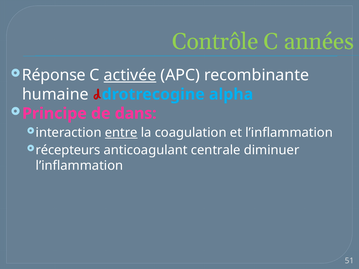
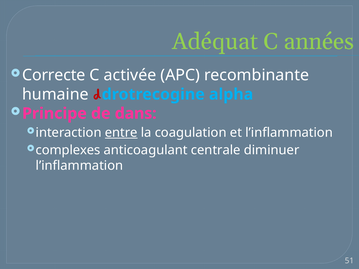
Contrôle: Contrôle -> Adéquat
Réponse: Réponse -> Correcte
activée underline: present -> none
récepteurs: récepteurs -> complexes
